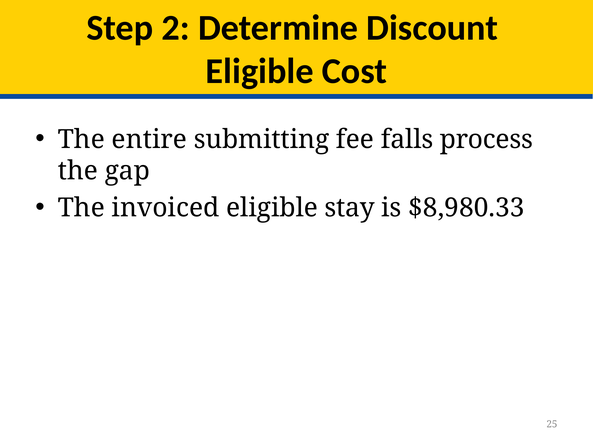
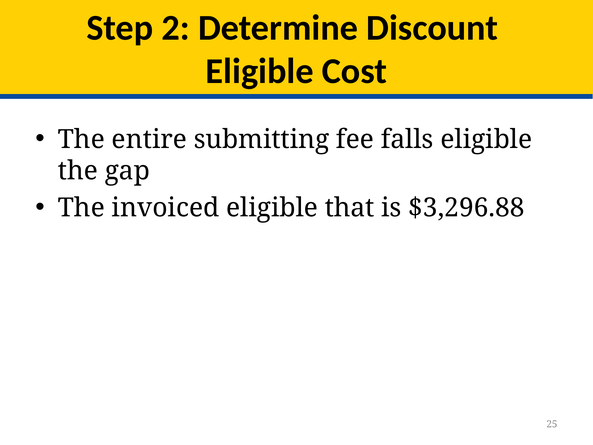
falls process: process -> eligible
stay: stay -> that
$8,980.33: $8,980.33 -> $3,296.88
